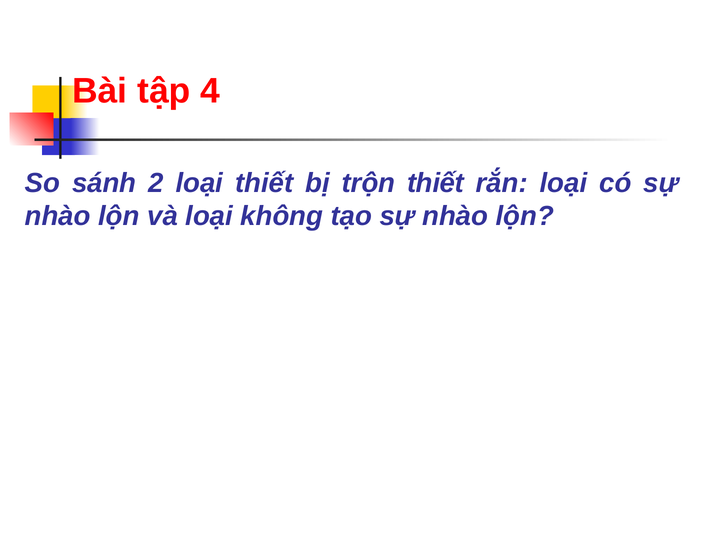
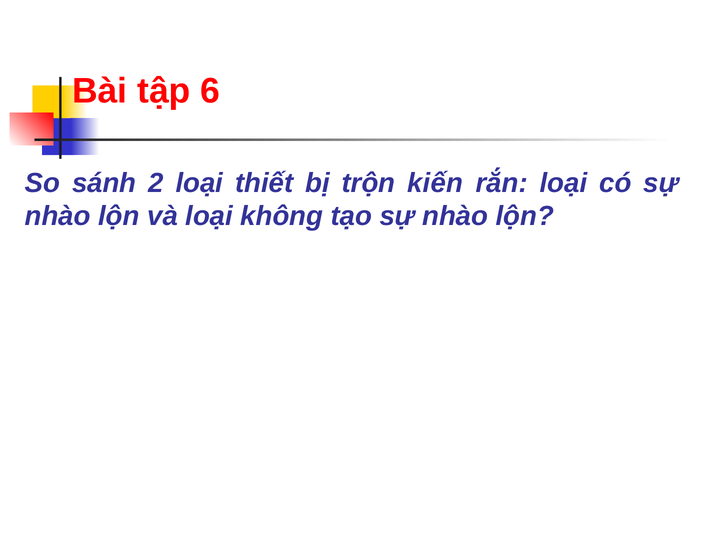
4: 4 -> 6
trộn thiết: thiết -> kiến
